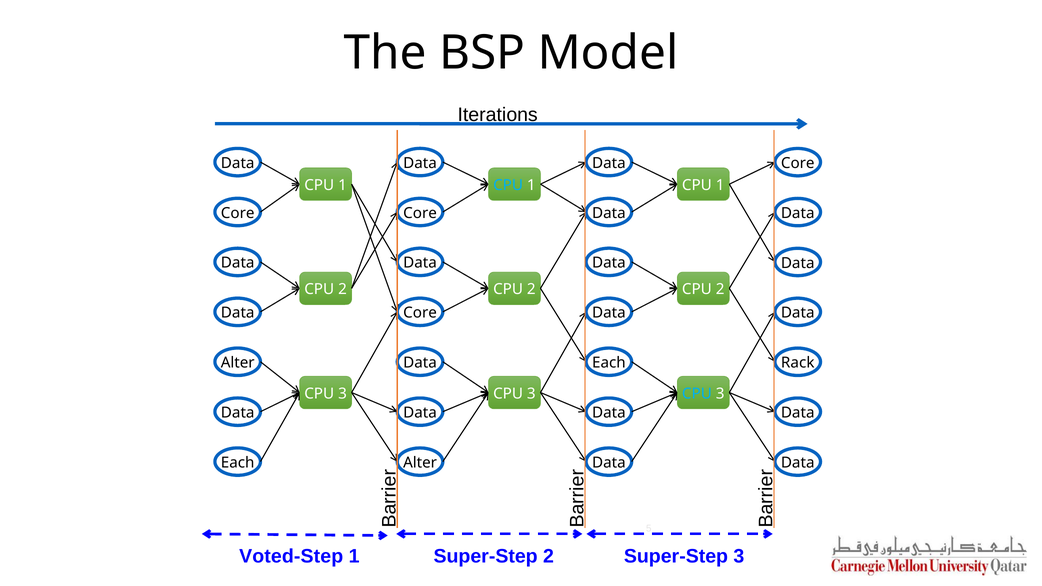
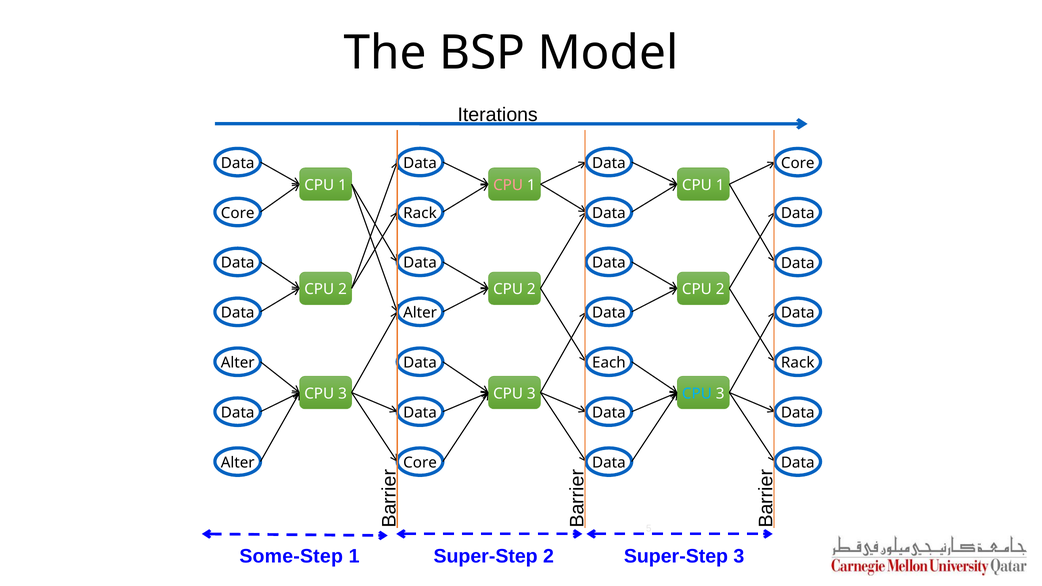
CPU at (508, 185) colour: light blue -> pink
Core at (420, 213): Core -> Rack
Core at (420, 313): Core -> Alter
Each at (238, 463): Each -> Alter
Alter at (420, 463): Alter -> Core
Voted-Step: Voted-Step -> Some-Step
